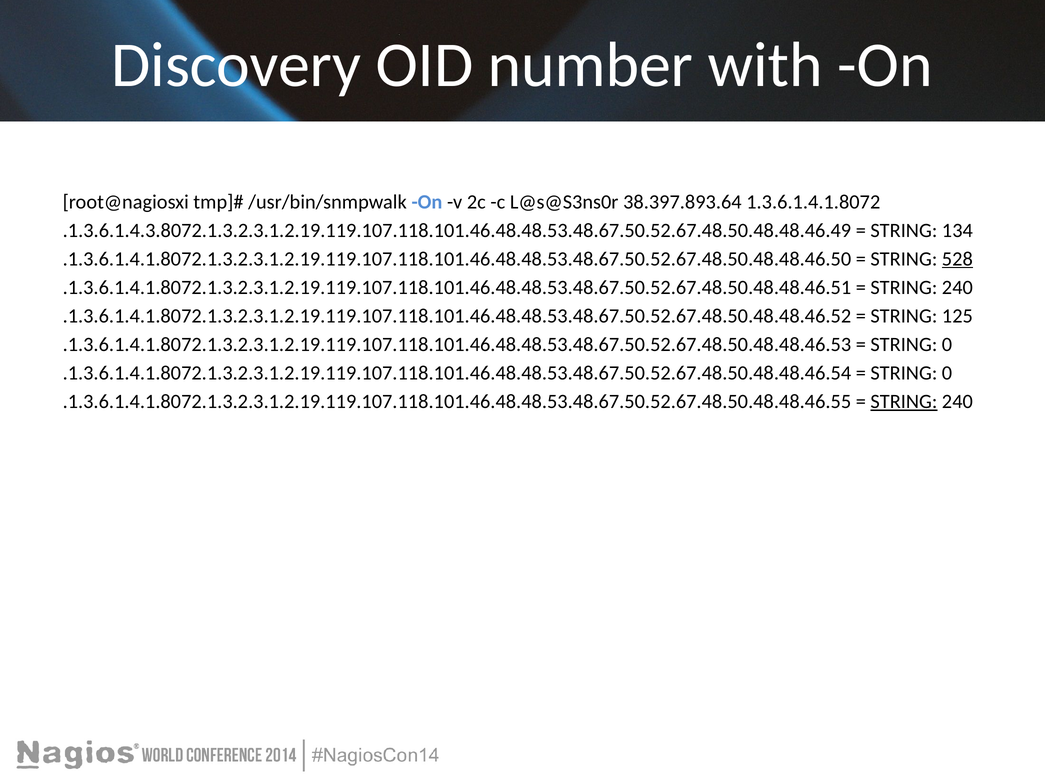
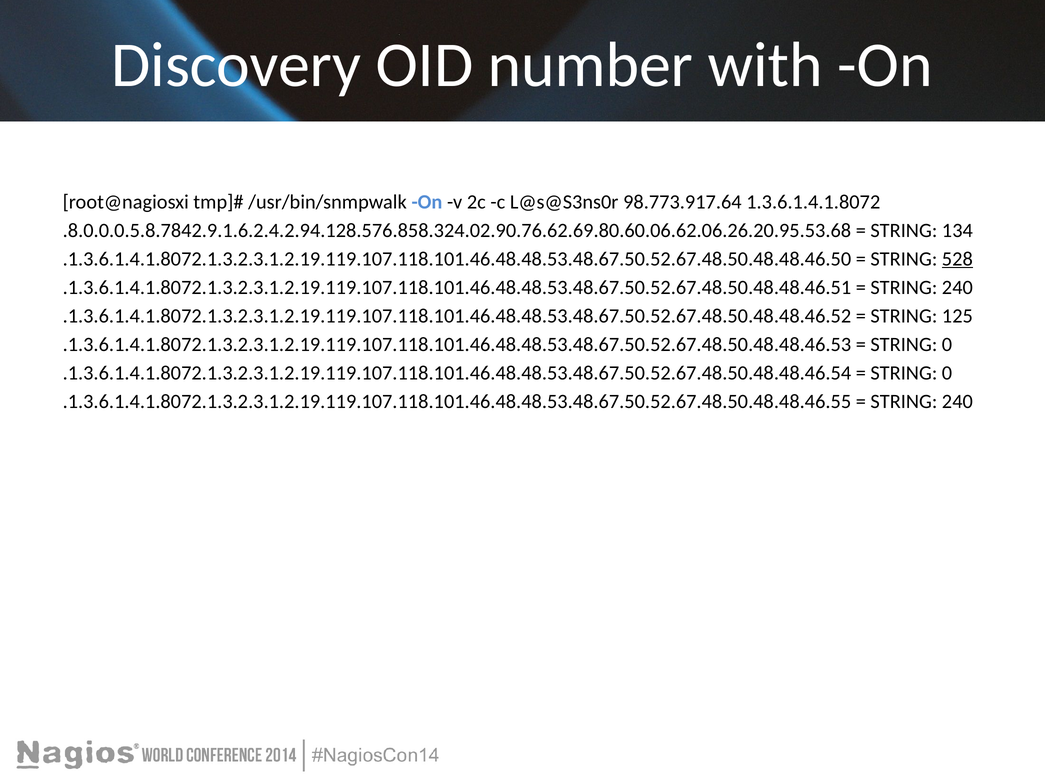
38.397.893.64: 38.397.893.64 -> 98.773.917.64
.1.3.6.1.4.3.8072.1.3.2.3.1.2.19.119.107.118.101.46.48.48.53.48.67.50.52.67.48.50.48.48.46.49: .1.3.6.1.4.3.8072.1.3.2.3.1.2.19.119.107.118.101.46.48.48.53.48.67.50.52.67.48.50.48.48.46.49 -> .8.0.0.0.5.8.7842.9.1.6.2.4.2.94.128.576.858.324.02.90.76.62.69.80.60.06.62.06.26.20.95.53.68
STRING at (904, 401) underline: present -> none
